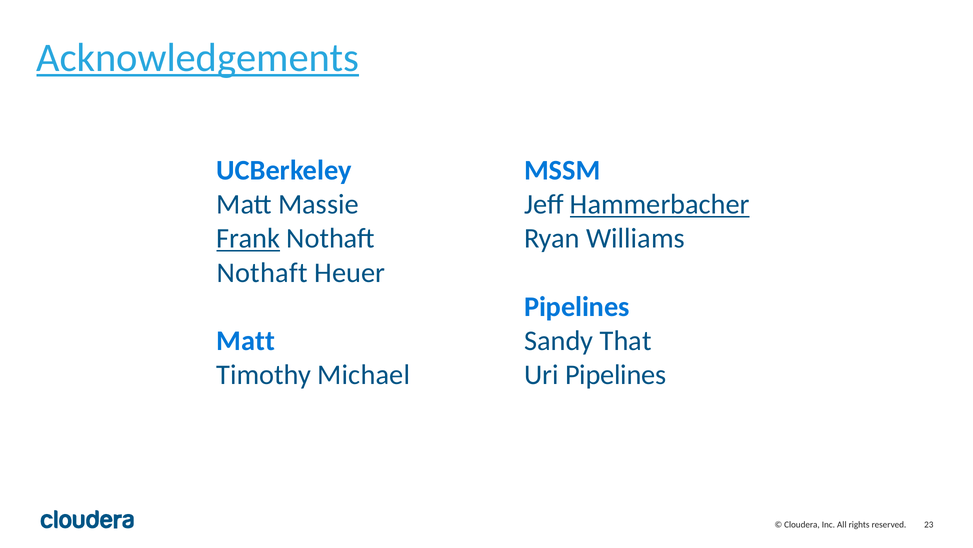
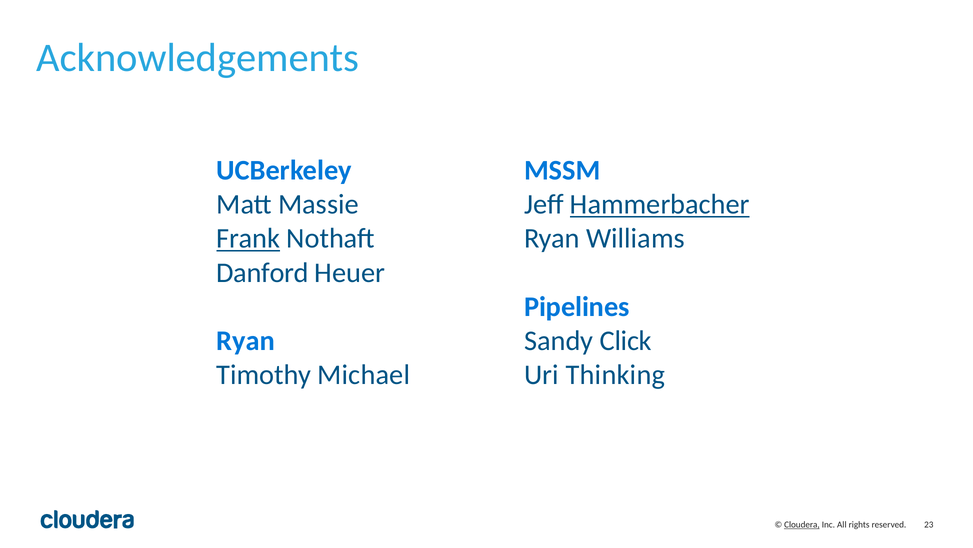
Acknowledgements underline: present -> none
Nothaft at (262, 272): Nothaft -> Danford
Matt at (246, 341): Matt -> Ryan
That: That -> Click
Uri Pipelines: Pipelines -> Thinking
Cloudera underline: none -> present
